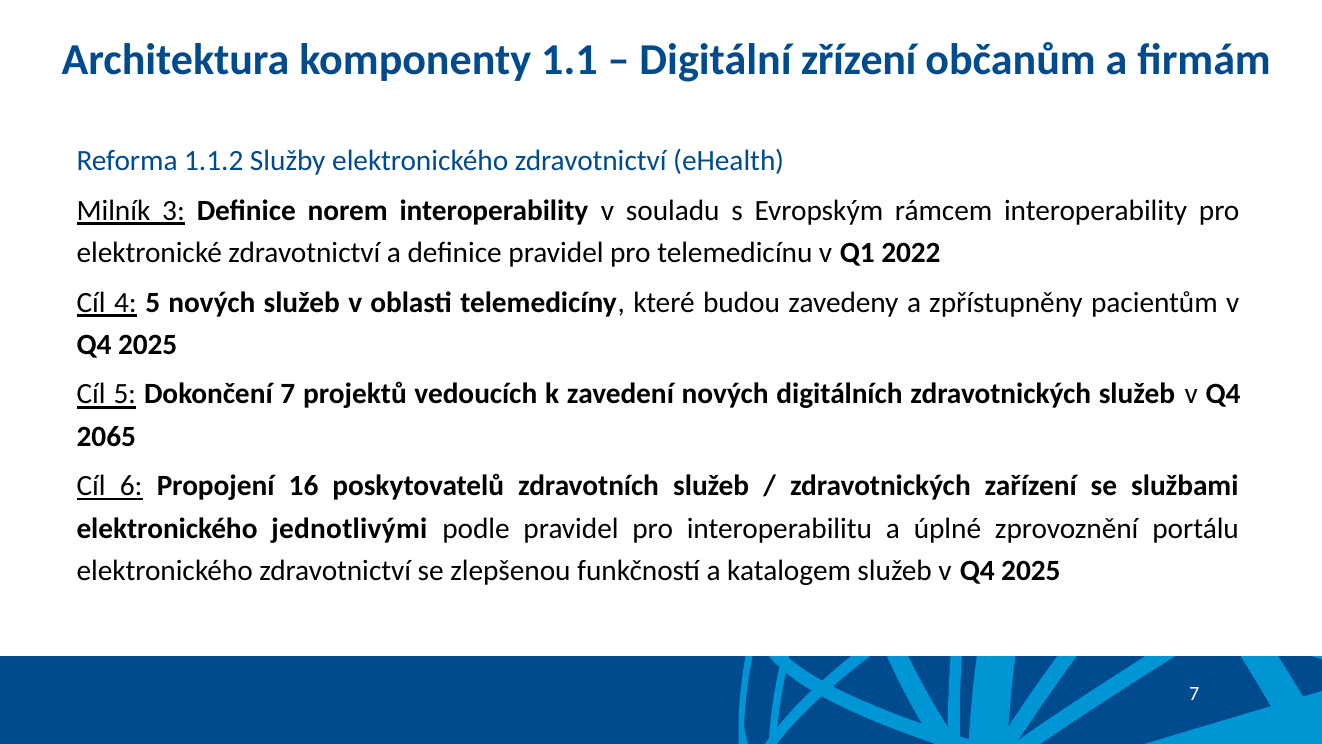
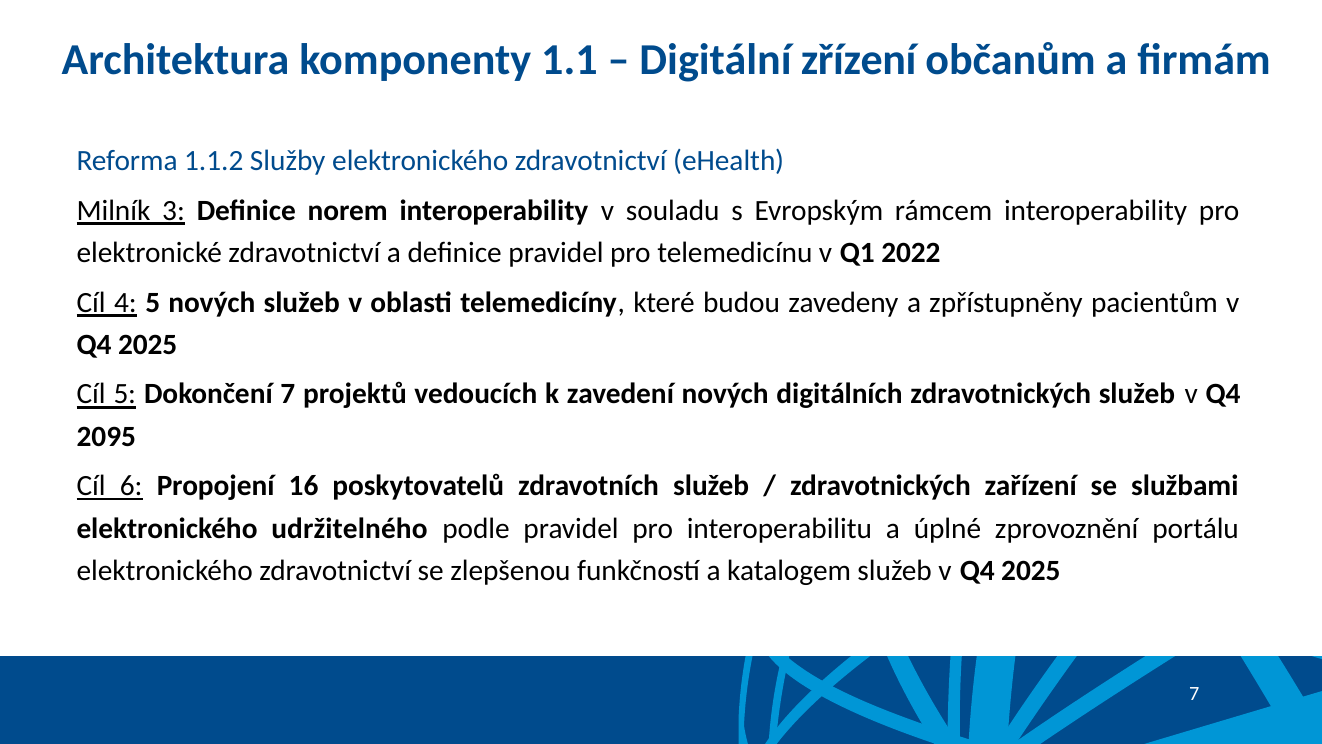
2065: 2065 -> 2095
jednotlivými: jednotlivými -> udržitelného
